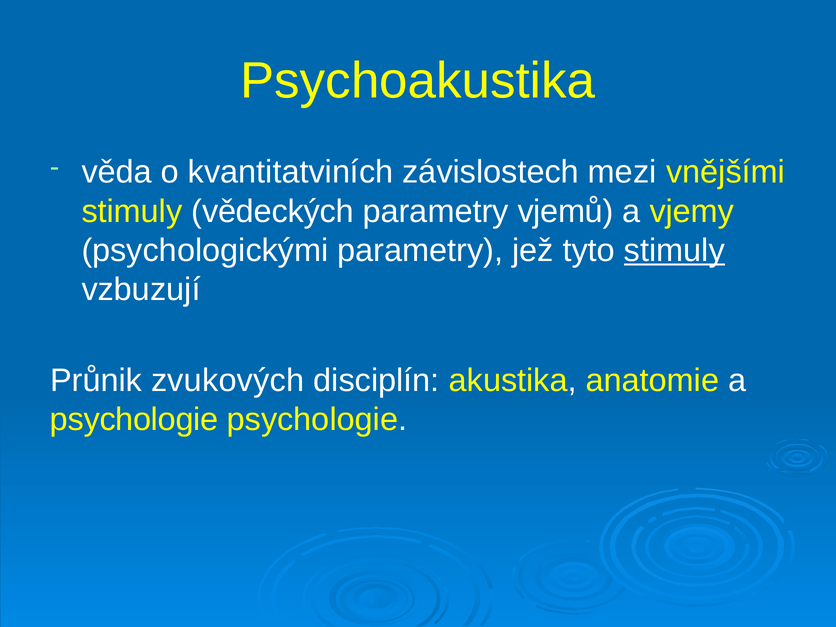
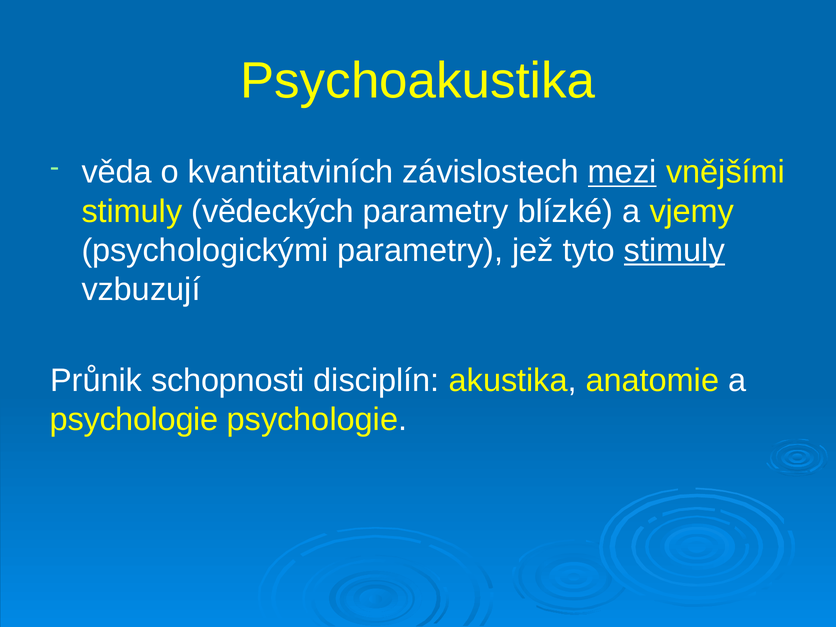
mezi underline: none -> present
vjemů: vjemů -> blízké
zvukových: zvukových -> schopnosti
